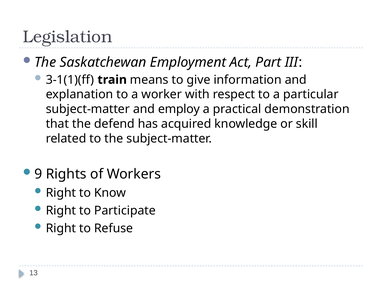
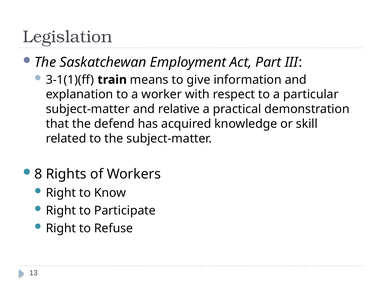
employ: employ -> relative
9: 9 -> 8
